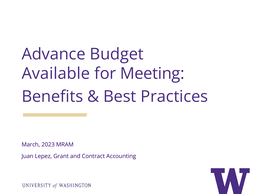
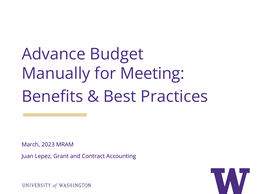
Available: Available -> Manually
